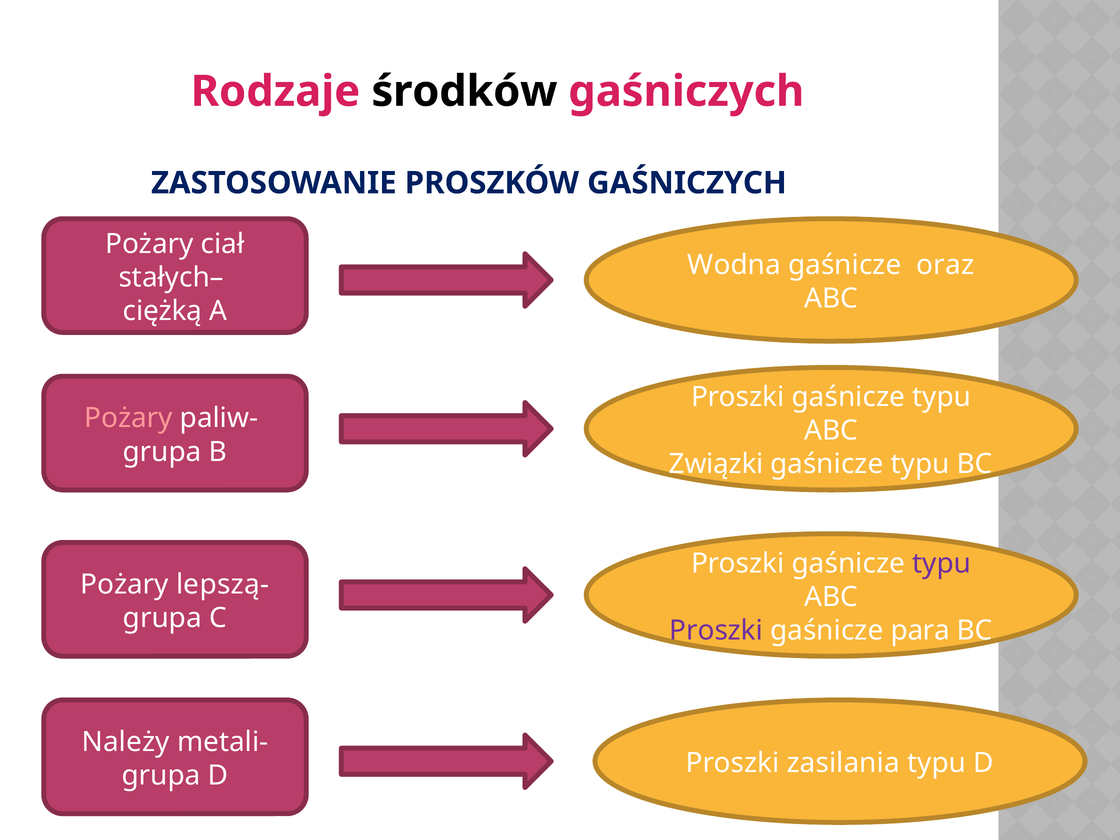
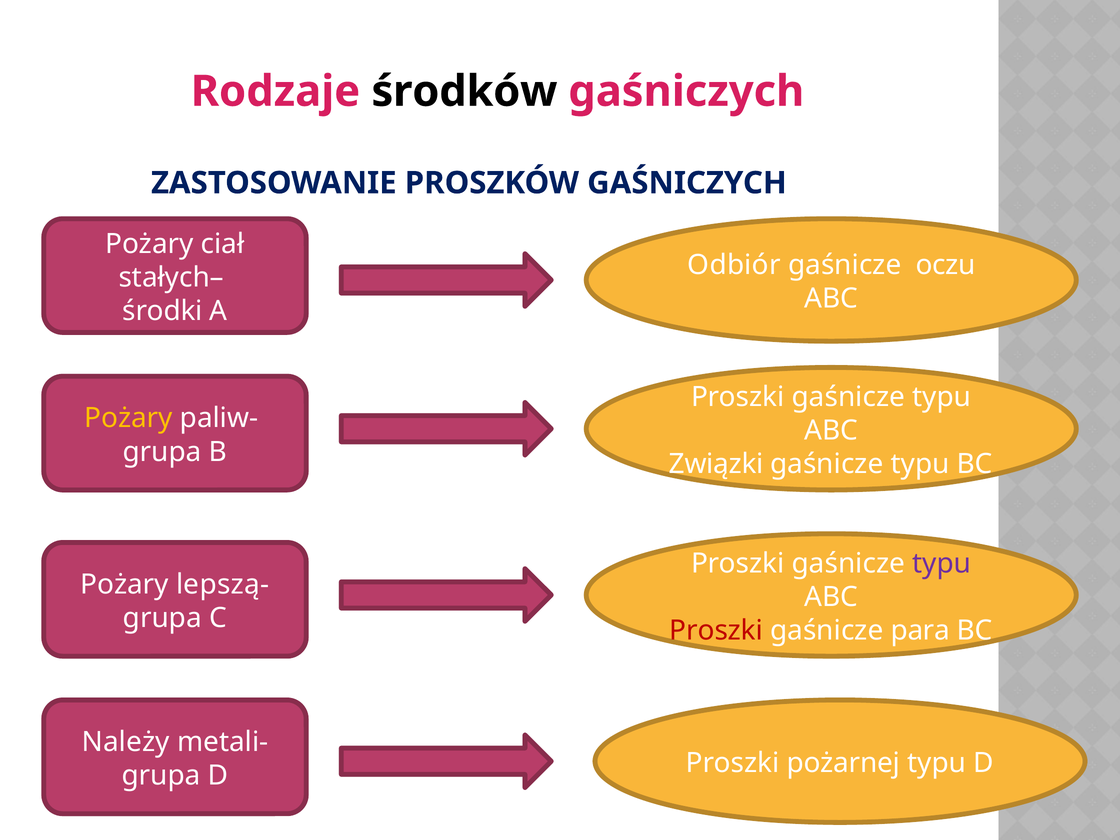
Wodna: Wodna -> Odbiór
oraz: oraz -> oczu
ciężką: ciężką -> środki
Pożary at (128, 418) colour: pink -> yellow
Proszki at (716, 630) colour: purple -> red
zasilania: zasilania -> pożarnej
